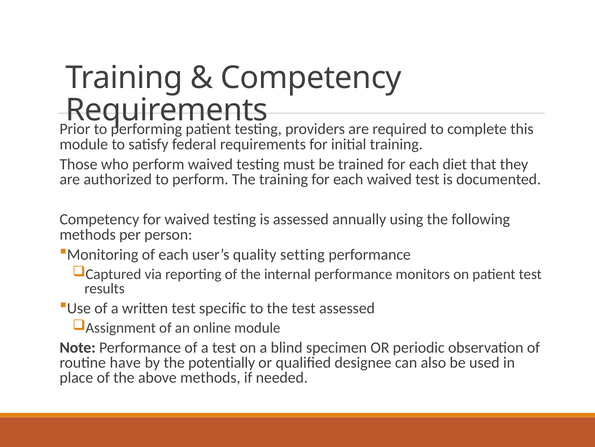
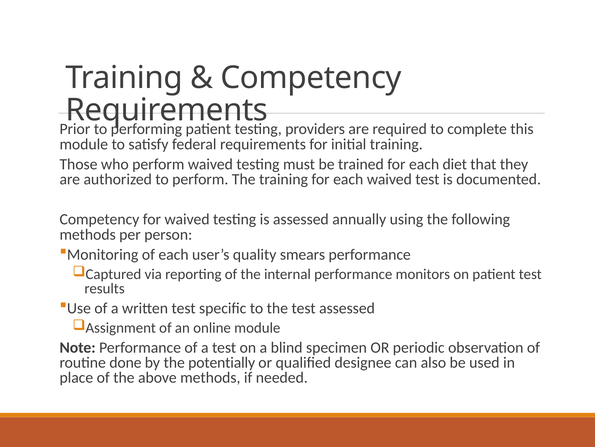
setting: setting -> smears
have: have -> done
